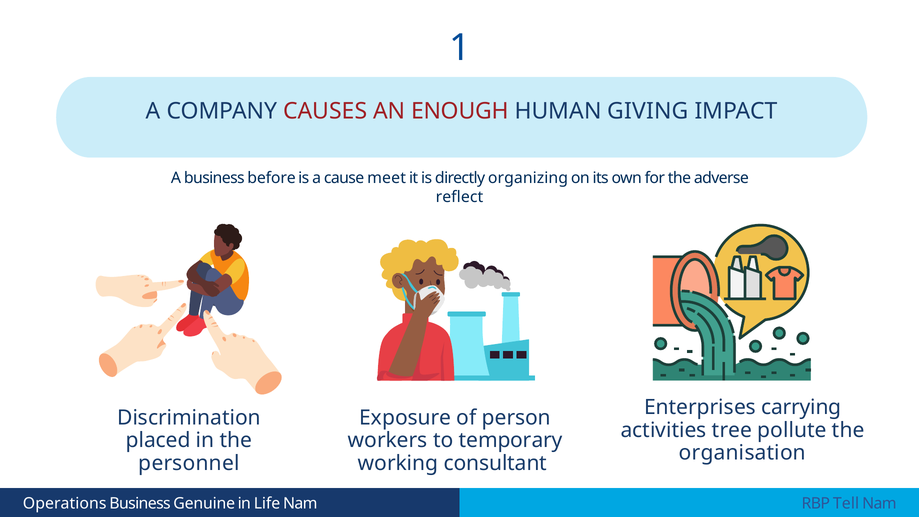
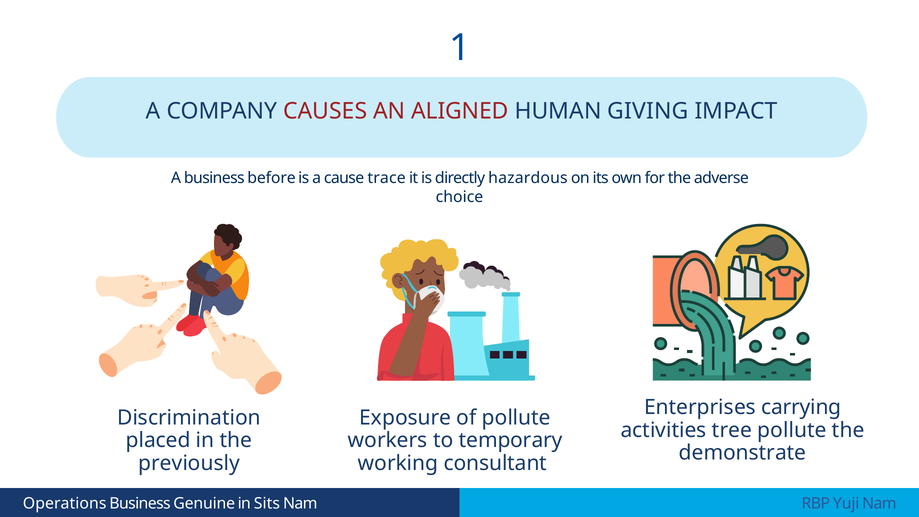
ENOUGH: ENOUGH -> ALIGNED
meet: meet -> trace
organizing: organizing -> hazardous
reflect: reflect -> choice
of person: person -> pollute
organisation: organisation -> demonstrate
personnel: personnel -> previously
Tell: Tell -> Yuji
Life: Life -> Sits
